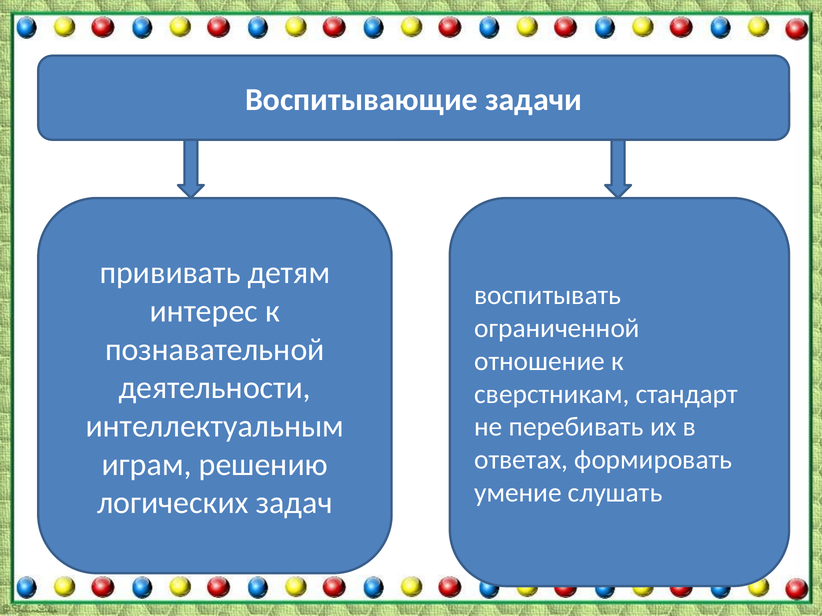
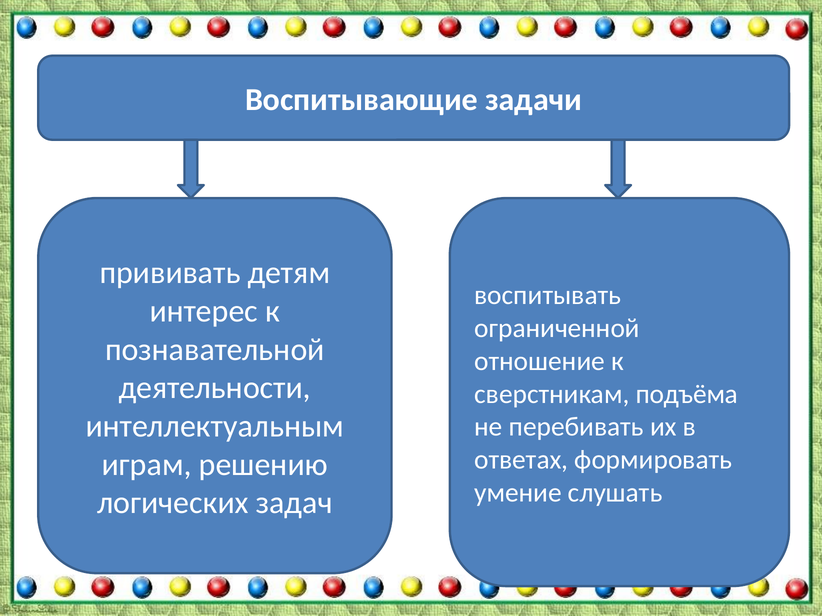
стандарт: стандарт -> подъёма
